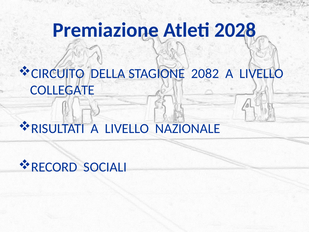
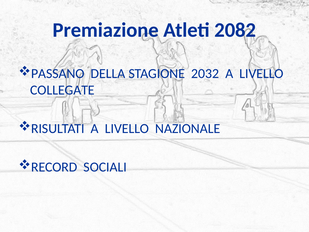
2028: 2028 -> 2082
CIRCUITO: CIRCUITO -> PASSANO
2082: 2082 -> 2032
